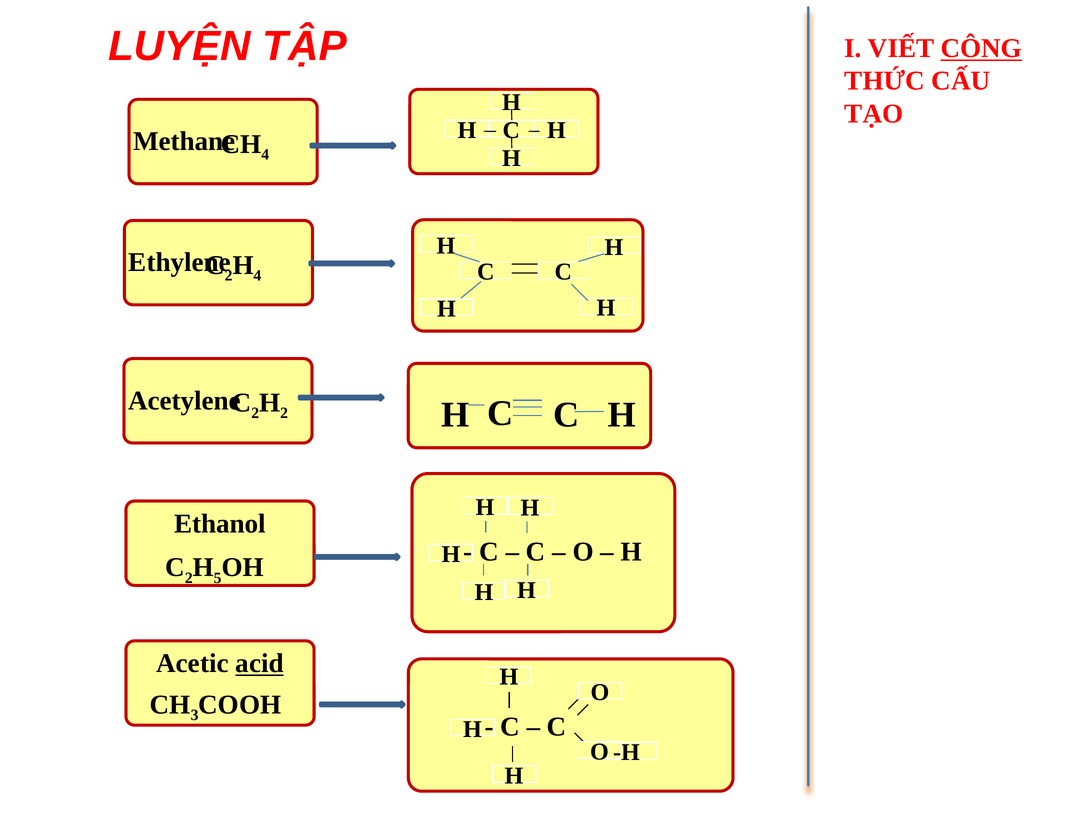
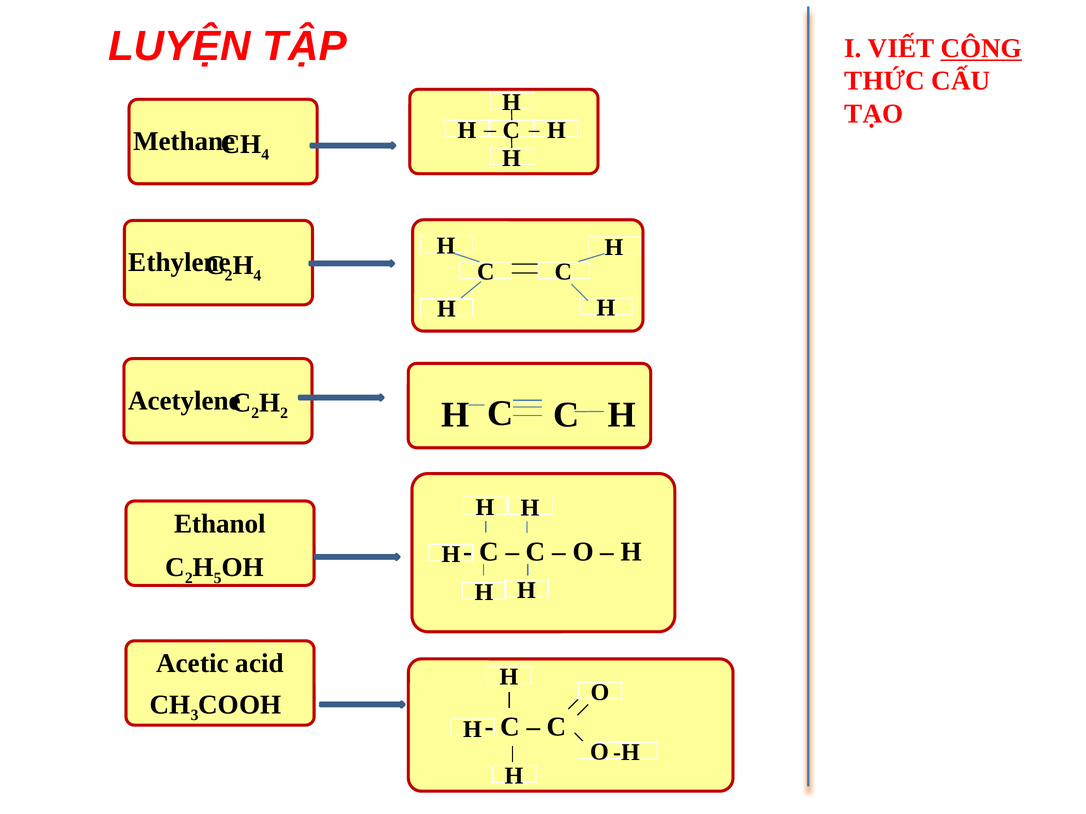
acid underline: present -> none
